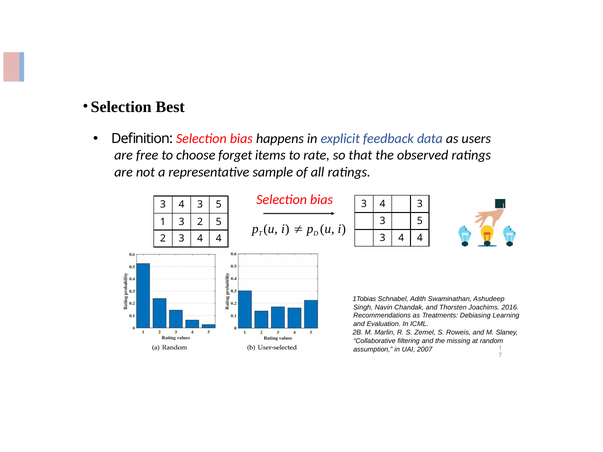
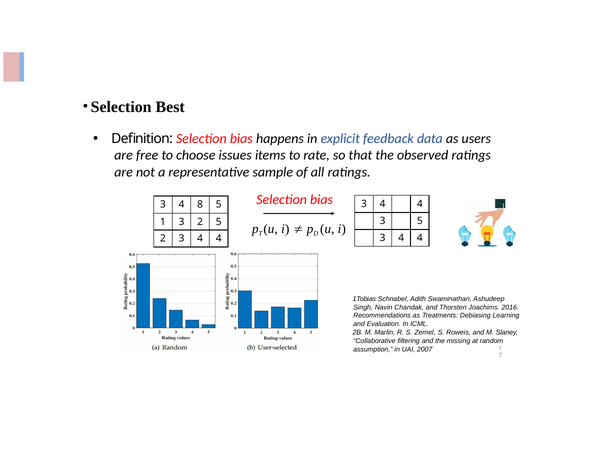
forget: forget -> issues
3 at (420, 204): 3 -> 4
3 at (200, 205): 3 -> 8
